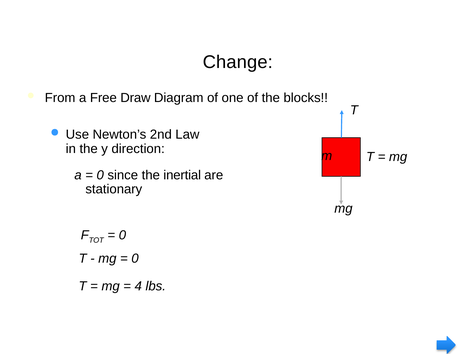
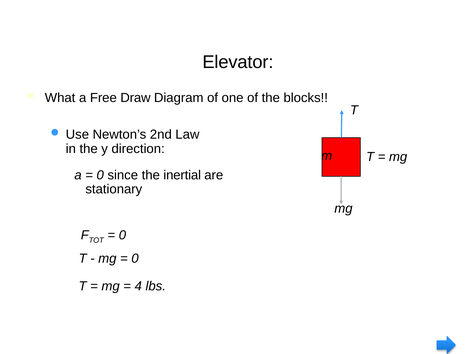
Change: Change -> Elevator
From: From -> What
